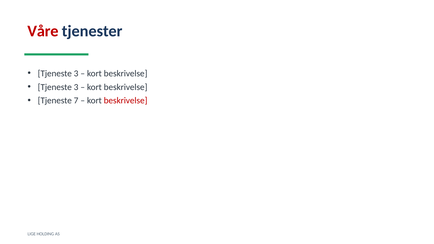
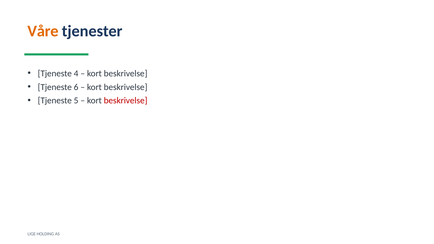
Våre colour: red -> orange
3 at (76, 74): 3 -> 4
3 at (76, 87): 3 -> 6
7: 7 -> 5
